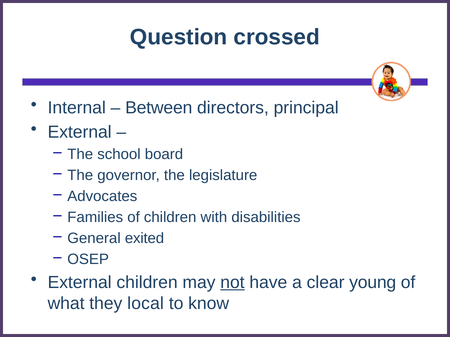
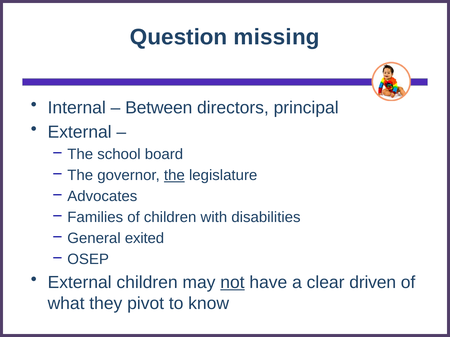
crossed: crossed -> missing
the at (174, 176) underline: none -> present
young: young -> driven
local: local -> pivot
